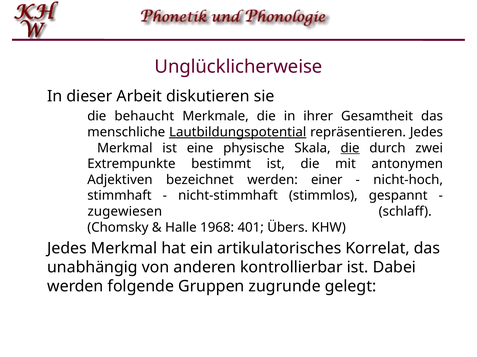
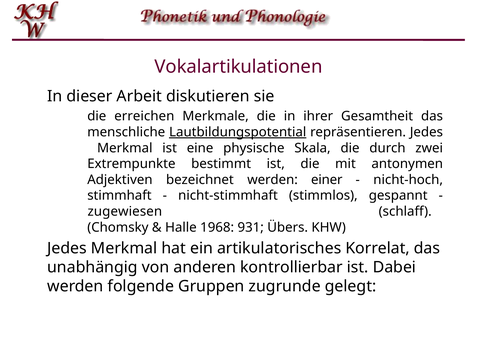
Unglücklicherweise: Unglücklicherweise -> Vokalartikulationen
behaucht: behaucht -> erreichen
die at (350, 148) underline: present -> none
401: 401 -> 931
